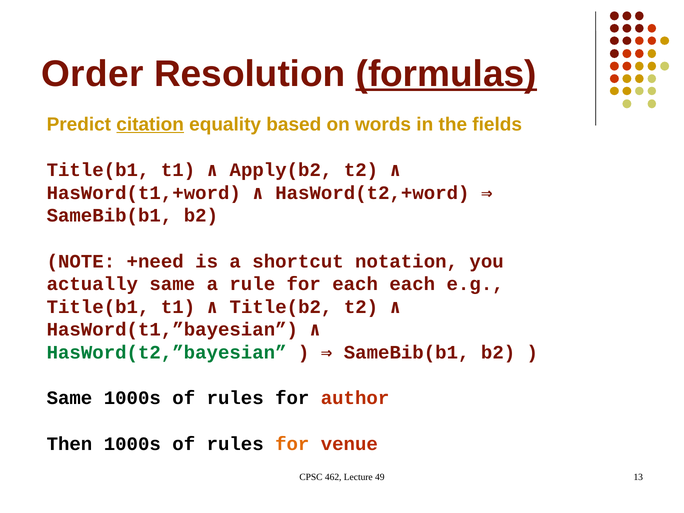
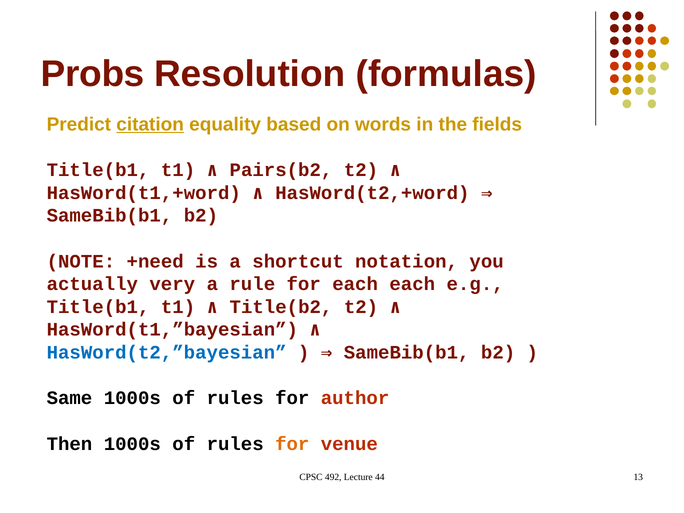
Order: Order -> Probs
formulas underline: present -> none
Apply(b2: Apply(b2 -> Pairs(b2
actually same: same -> very
HasWord(t2,”bayesian colour: green -> blue
462: 462 -> 492
49: 49 -> 44
